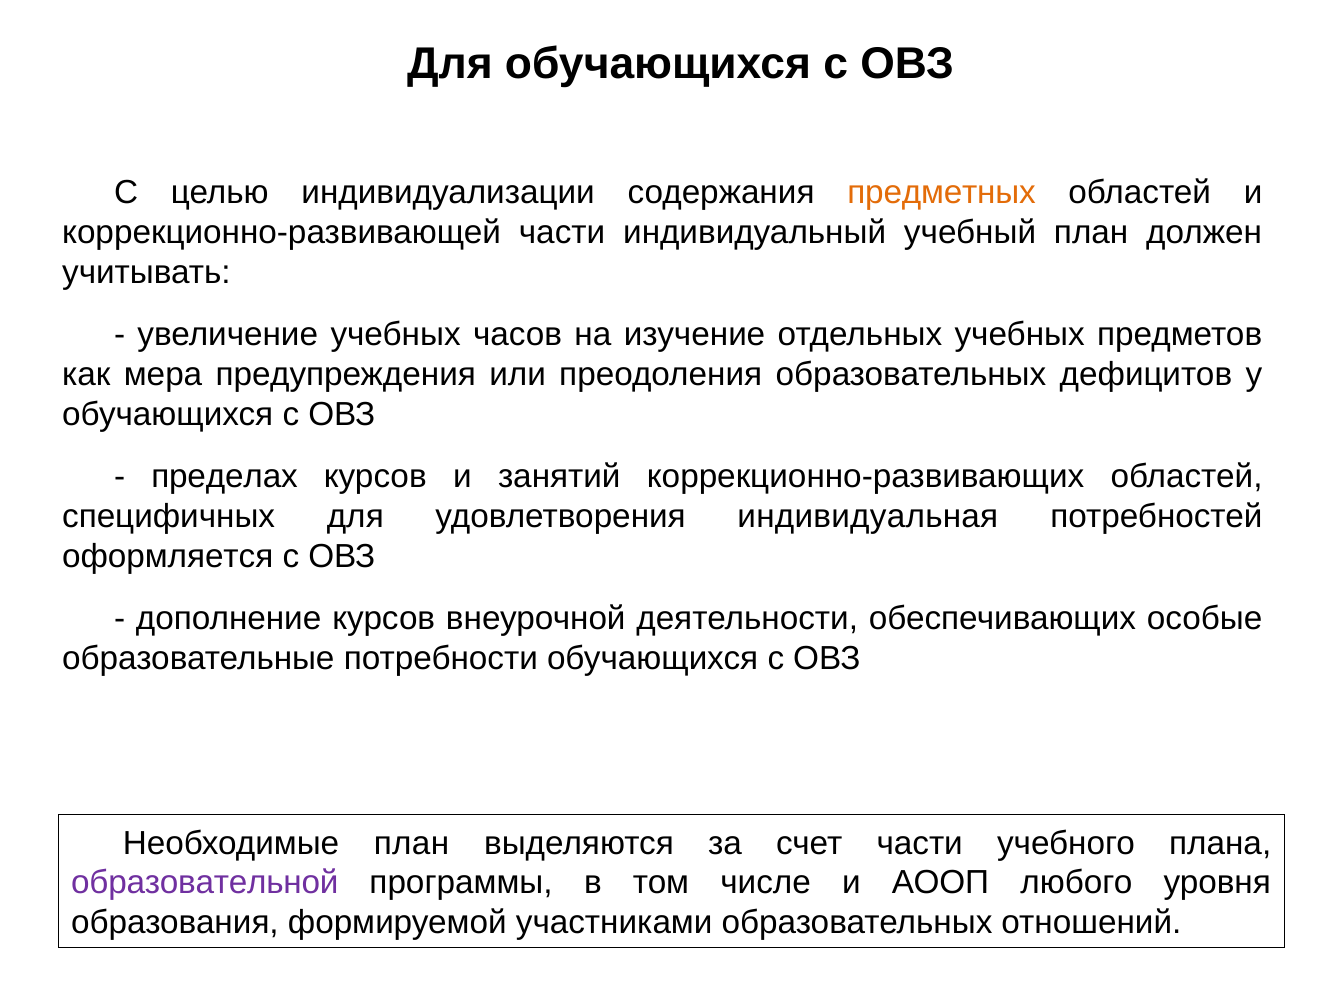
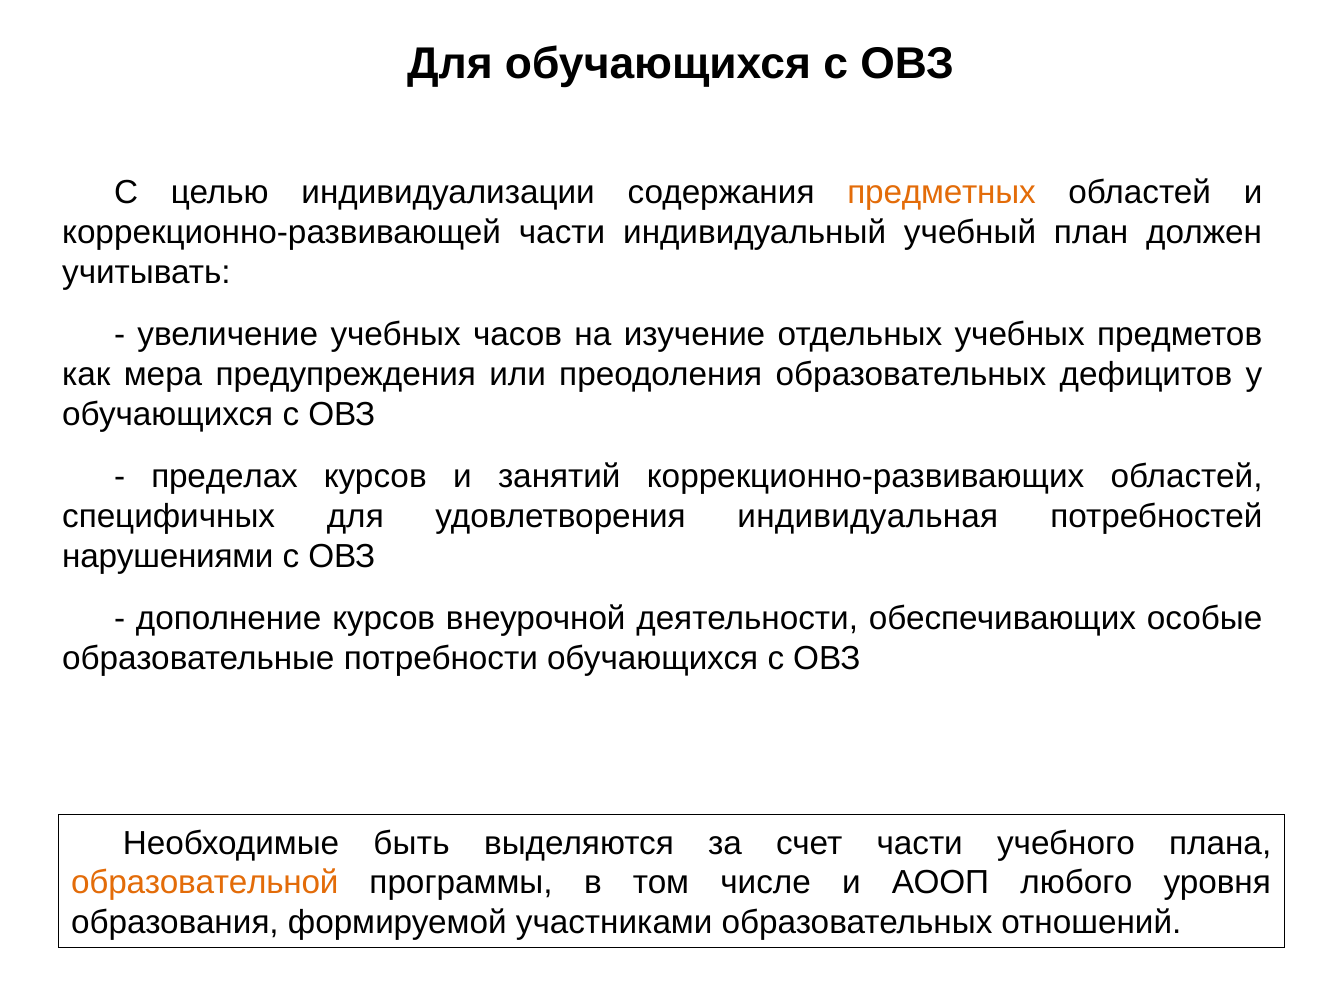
оформляется: оформляется -> нарушениями
Необходимые план: план -> быть
образовательной colour: purple -> orange
